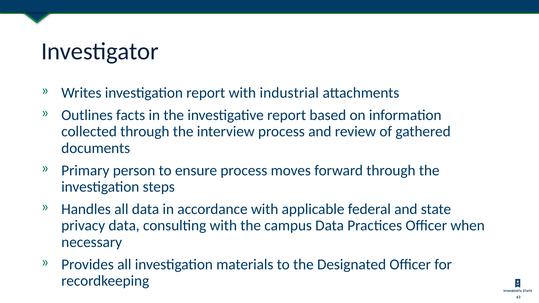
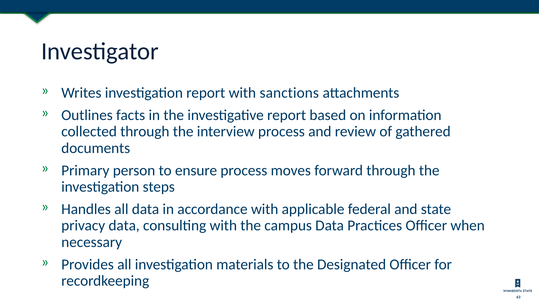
industrial: industrial -> sanctions
